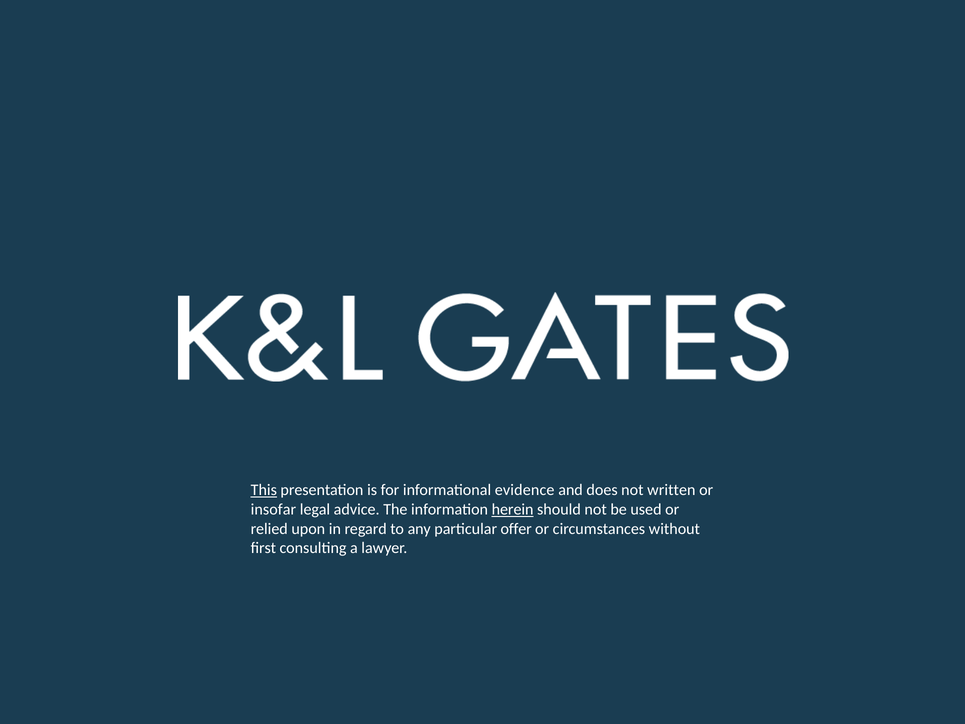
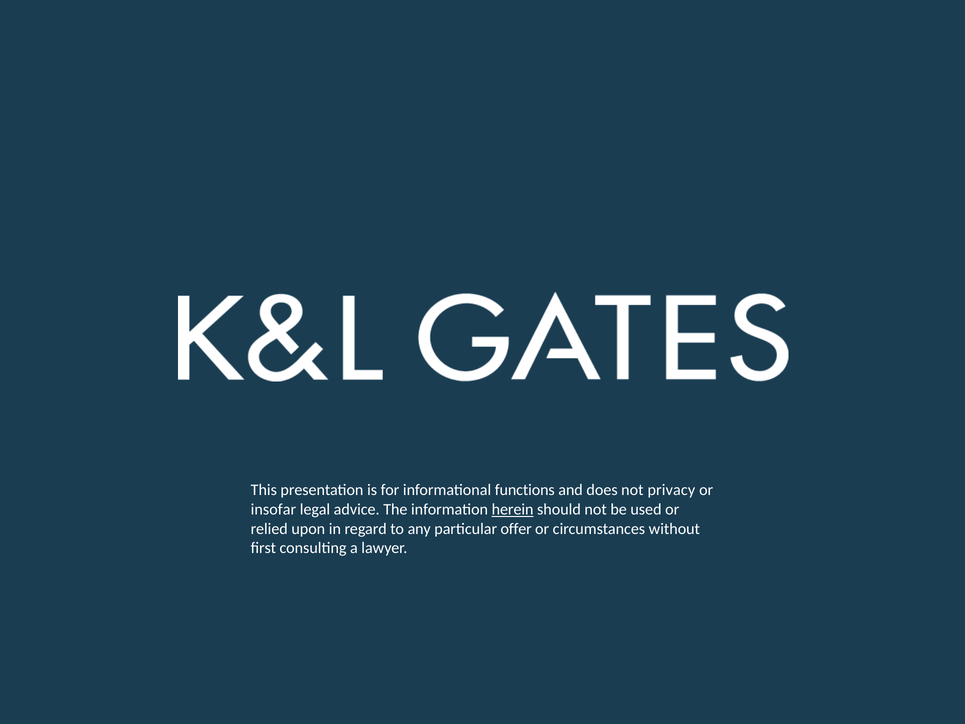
This underline: present -> none
evidence: evidence -> functions
written: written -> privacy
